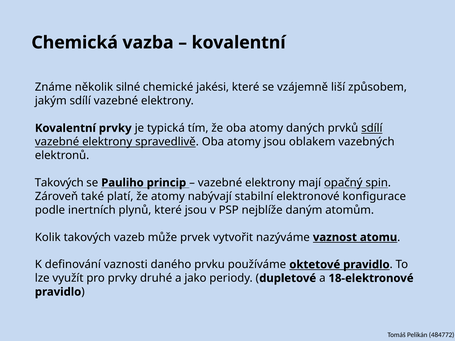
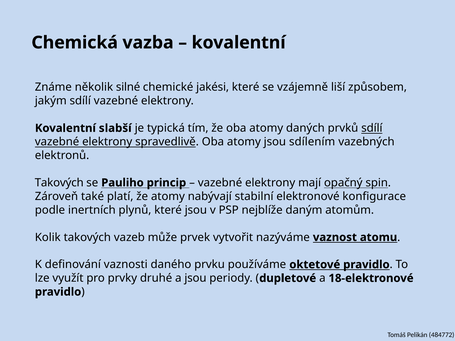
Kovalentní prvky: prvky -> slabší
oblakem: oblakem -> sdílením
a jako: jako -> jsou
